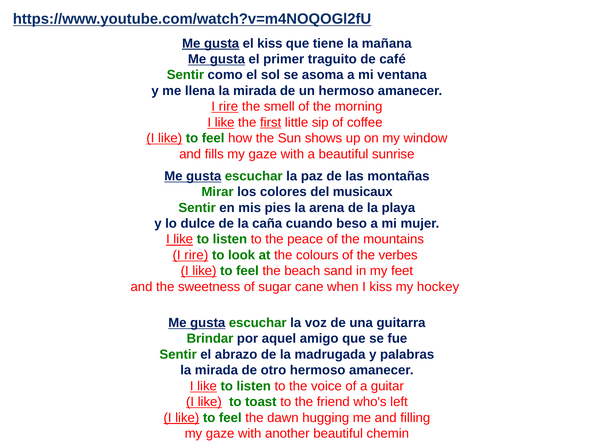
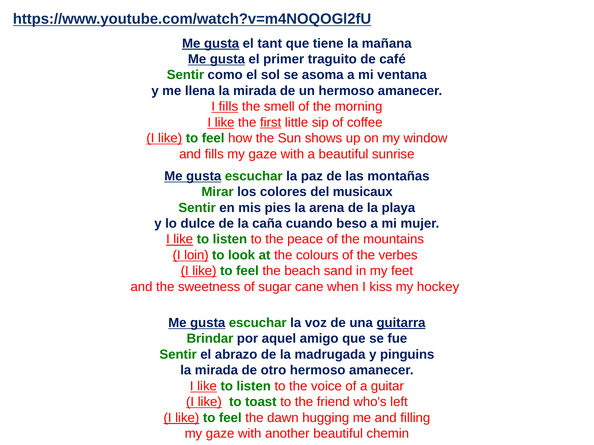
el kiss: kiss -> tant
rire at (228, 107): rire -> fills
rire at (196, 255): rire -> loin
guitarra underline: none -> present
palabras: palabras -> pinguins
